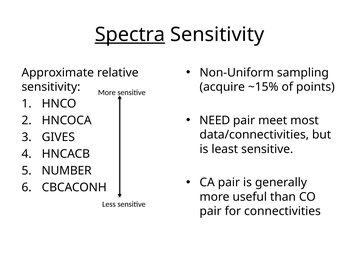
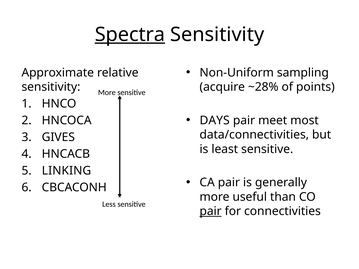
~15%: ~15% -> ~28%
NEED: NEED -> DAYS
NUMBER: NUMBER -> LINKING
pair at (211, 211) underline: none -> present
